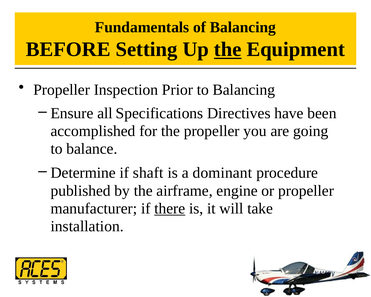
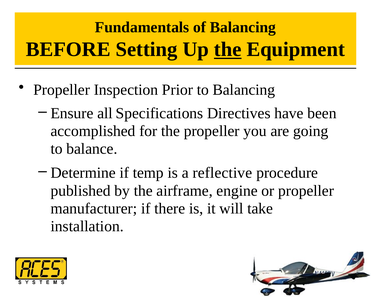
shaft: shaft -> temp
dominant: dominant -> reflective
there underline: present -> none
